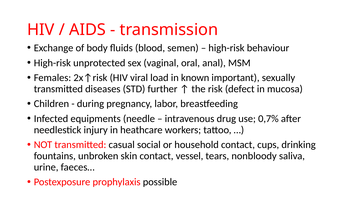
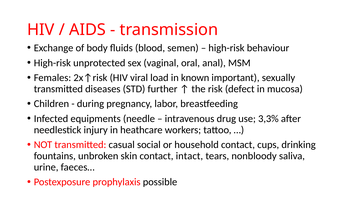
0,7%: 0,7% -> 3,3%
vessel: vessel -> intact
